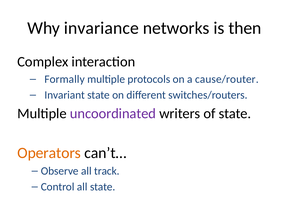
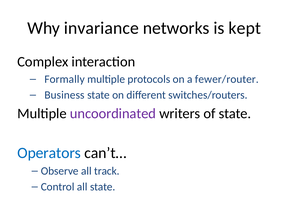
then: then -> kept
cause/router: cause/router -> fewer/router
Invariant: Invariant -> Business
Operators colour: orange -> blue
